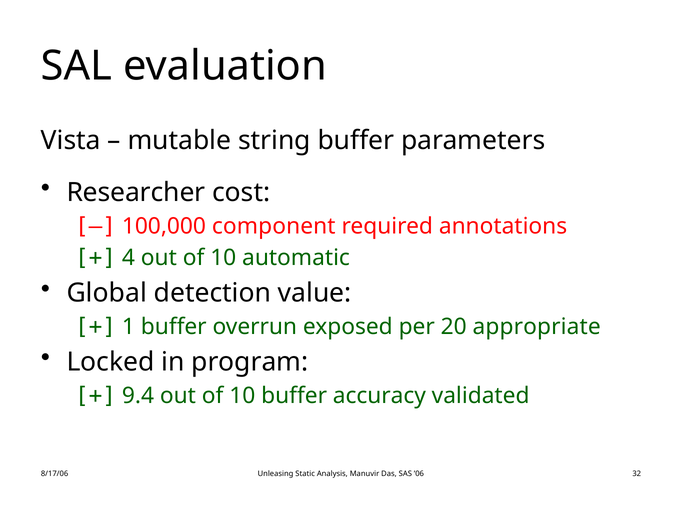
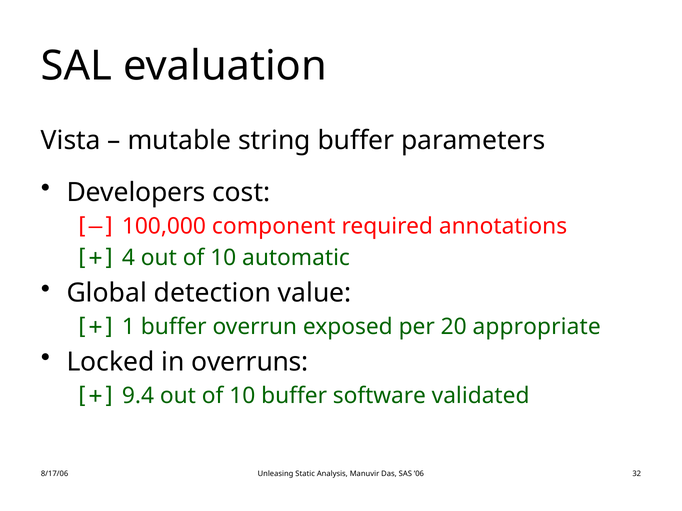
Researcher: Researcher -> Developers
program: program -> overruns
accuracy: accuracy -> software
